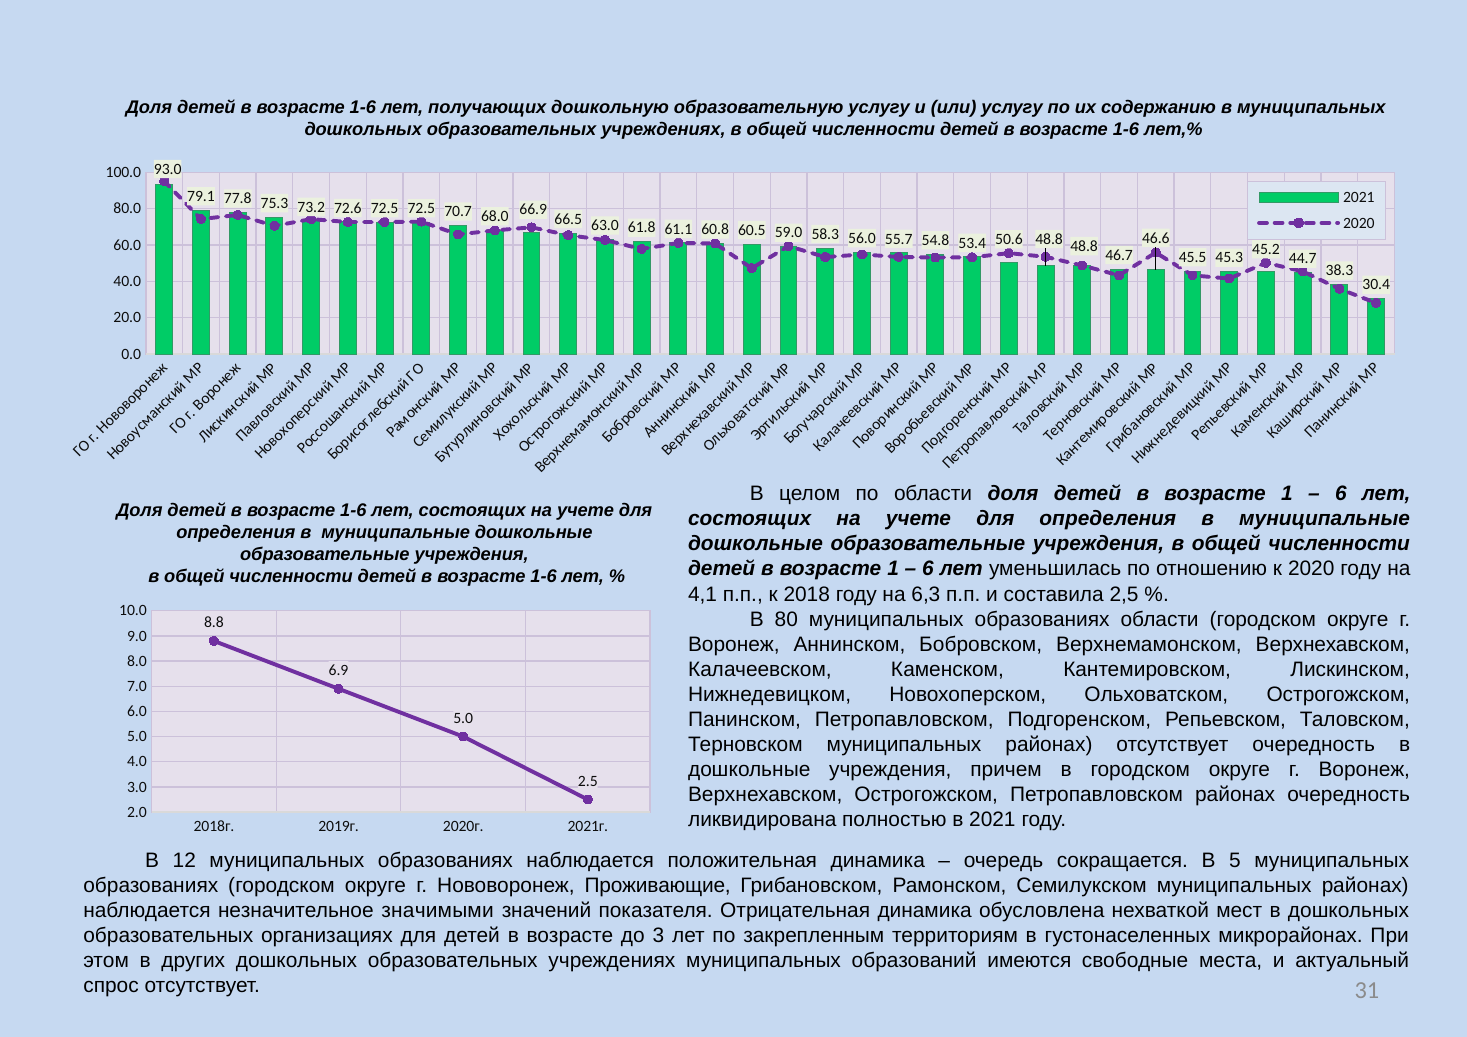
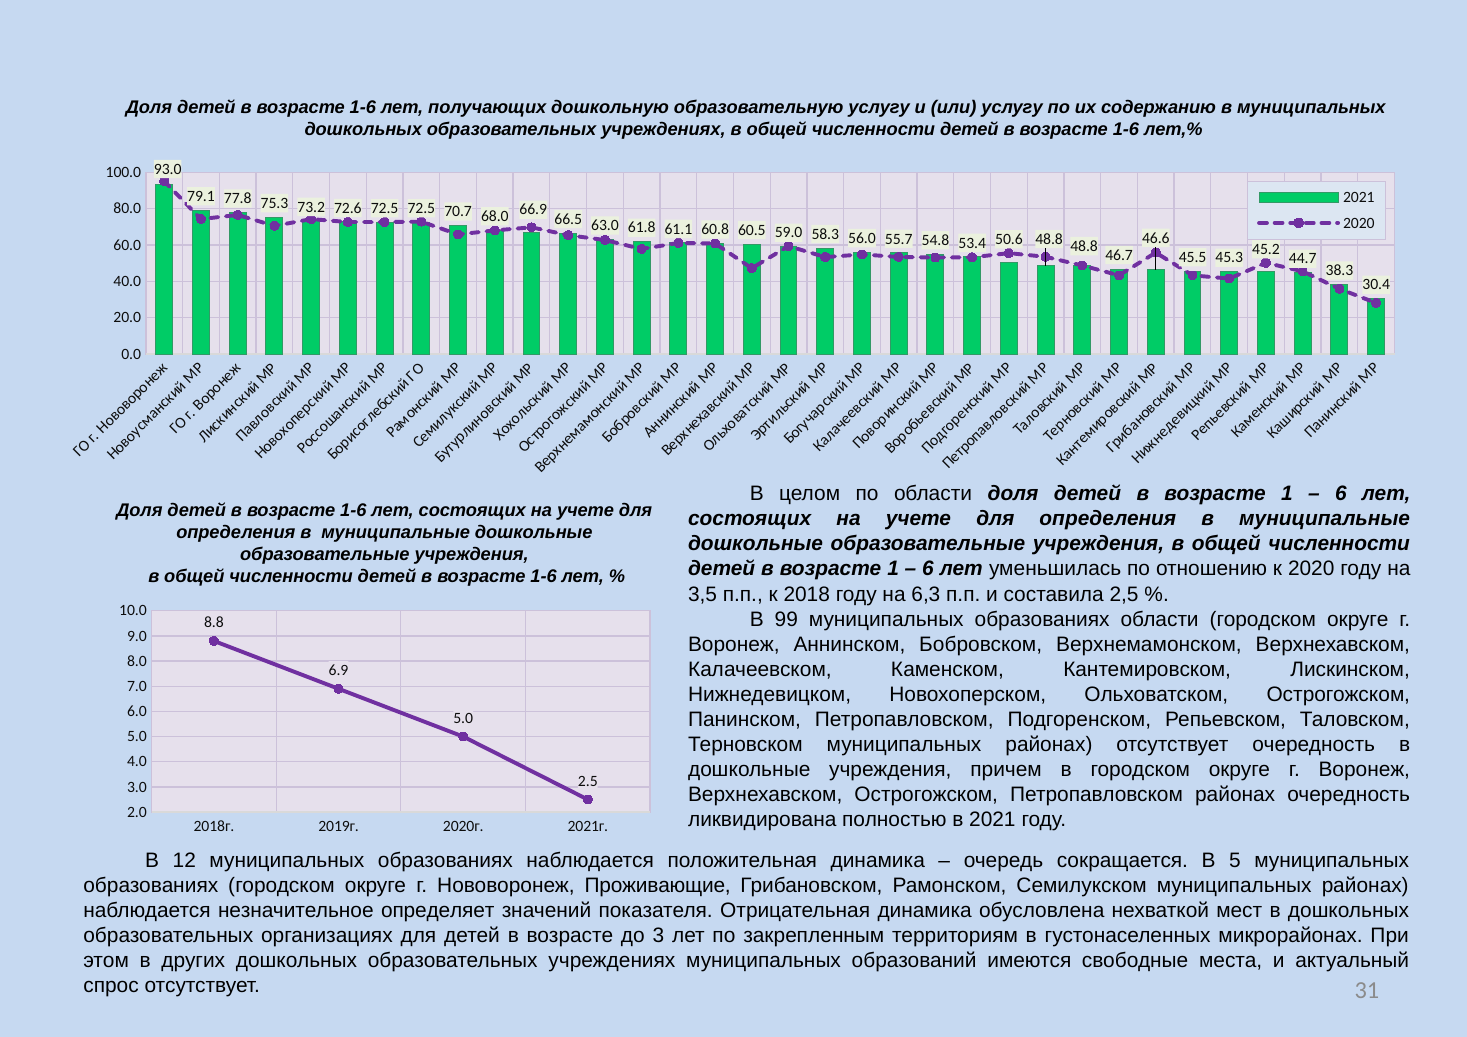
4,1: 4,1 -> 3,5
80: 80 -> 99
значимыми: значимыми -> определяет
